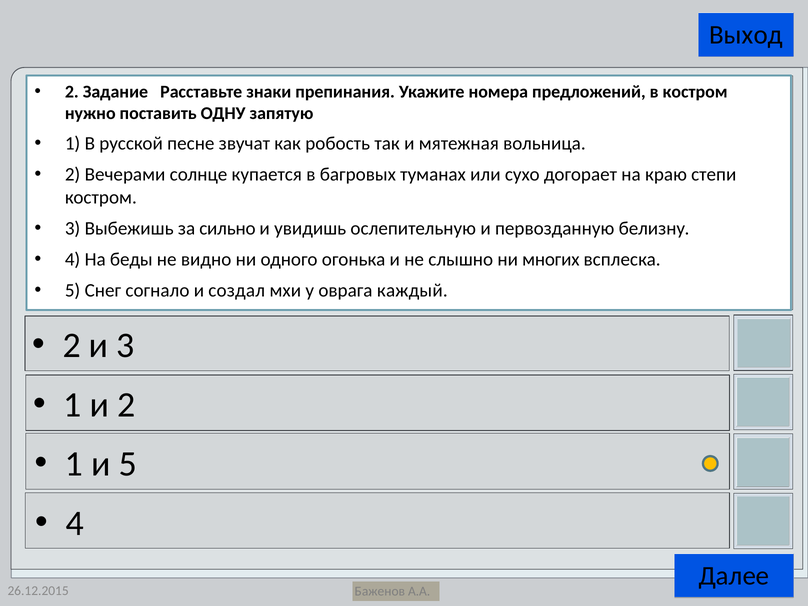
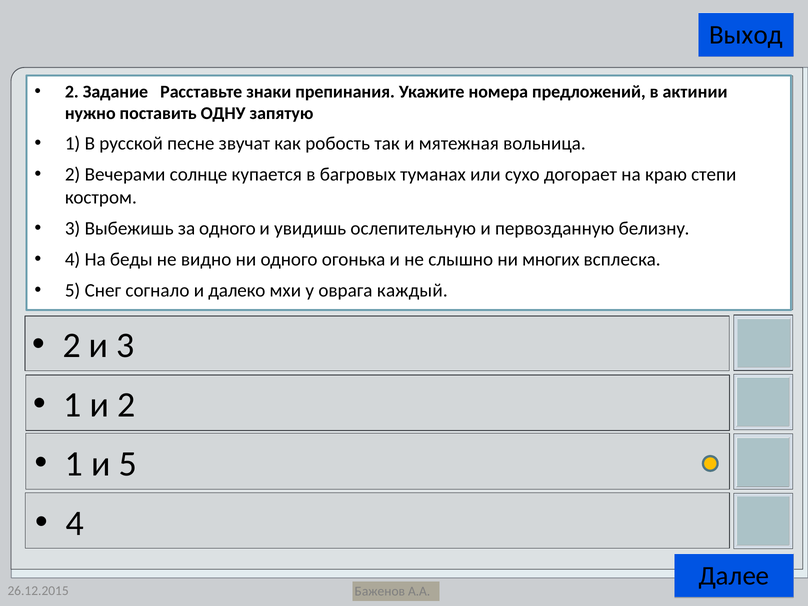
в костром: костром -> актинии
за сильно: сильно -> одного
создал: создал -> далеко
